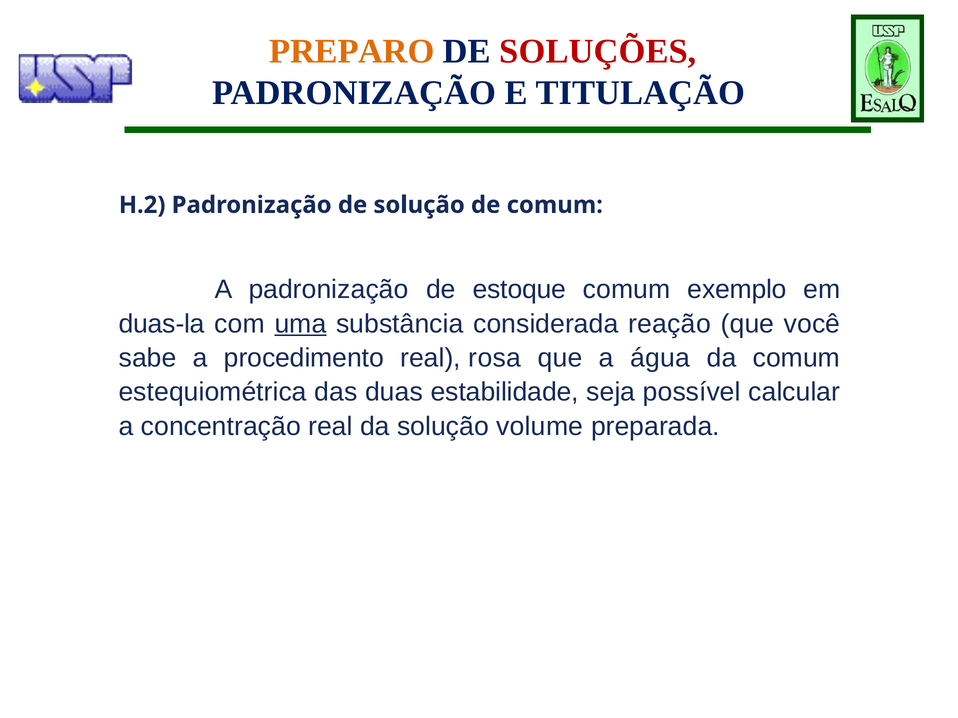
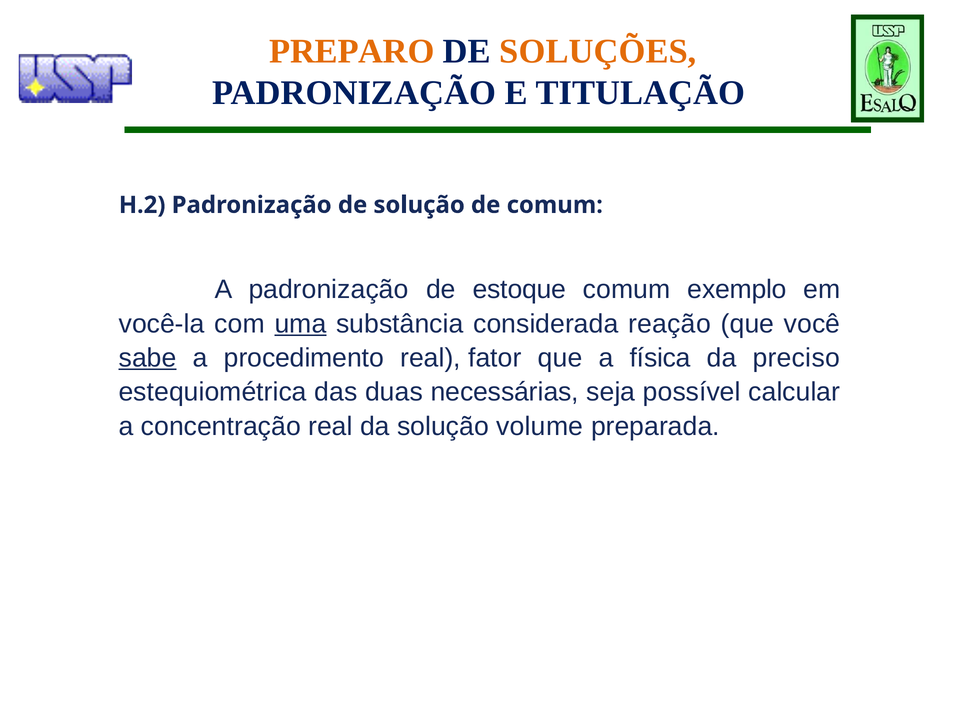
SOLUÇÕES colour: red -> orange
duas-la: duas-la -> você-la
sabe underline: none -> present
rosa: rosa -> fator
água: água -> física
da comum: comum -> preciso
estabilidade: estabilidade -> necessárias
